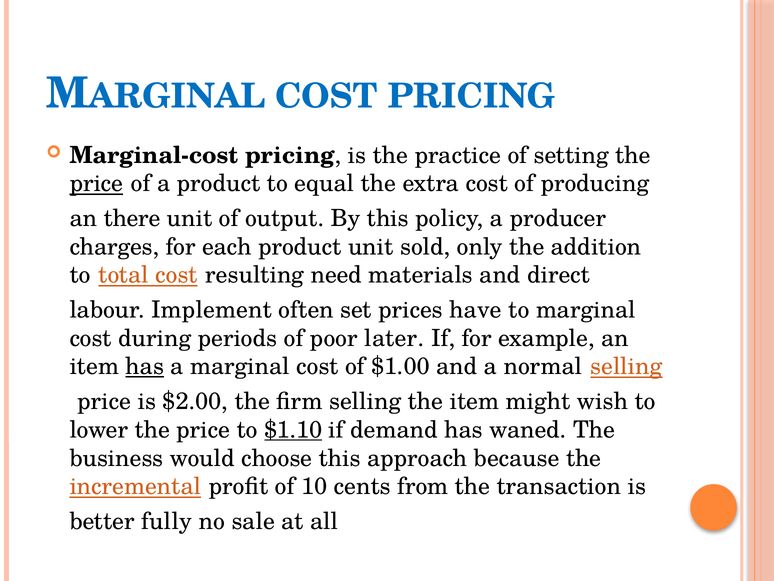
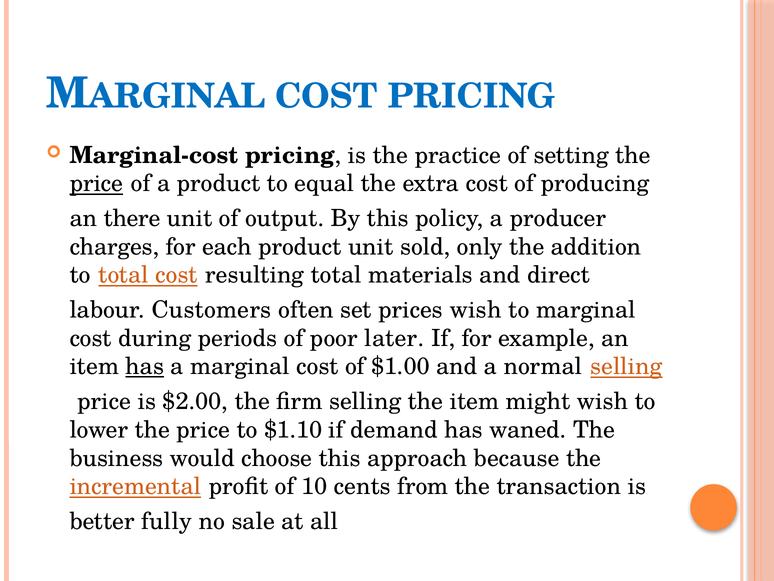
resulting need: need -> total
Implement: Implement -> Customers
prices have: have -> wish
$1.10 underline: present -> none
